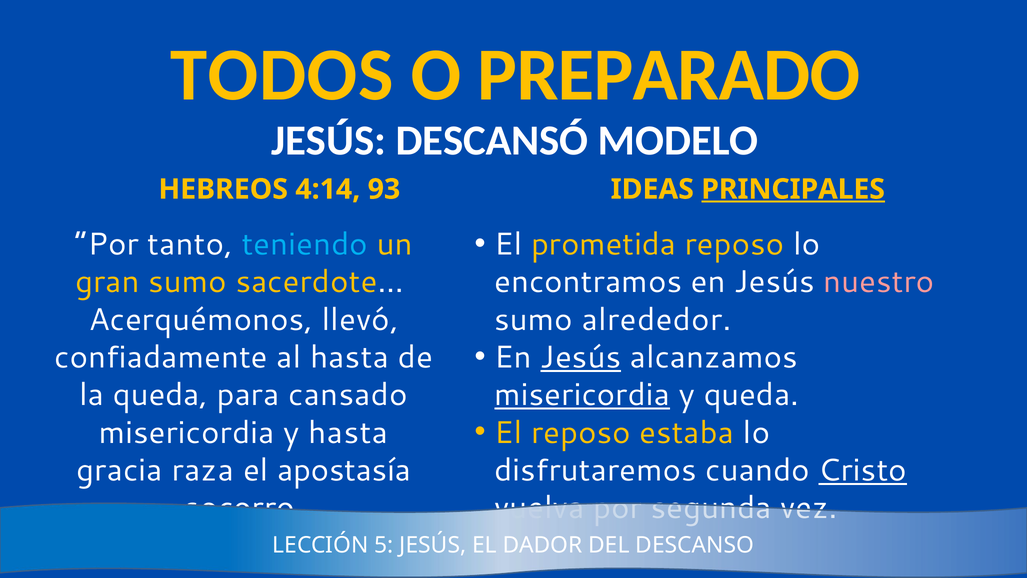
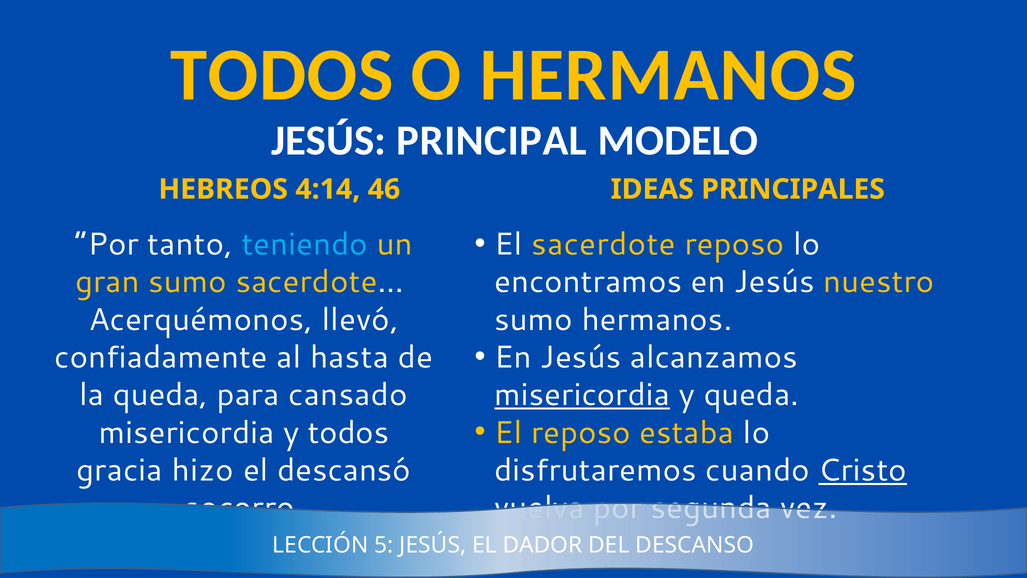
O PREPARADO: PREPARADO -> HERMANOS
DESCANSÓ: DESCANSÓ -> PRINCIPAL
93: 93 -> 46
PRINCIPALES underline: present -> none
prometida: prometida -> sacerdote
nuestro colour: pink -> yellow
sumo alrededor: alrededor -> hermanos
Jesús at (581, 357) underline: present -> none
y hasta: hasta -> todos
raza: raza -> hizo
apostasía: apostasía -> descansó
